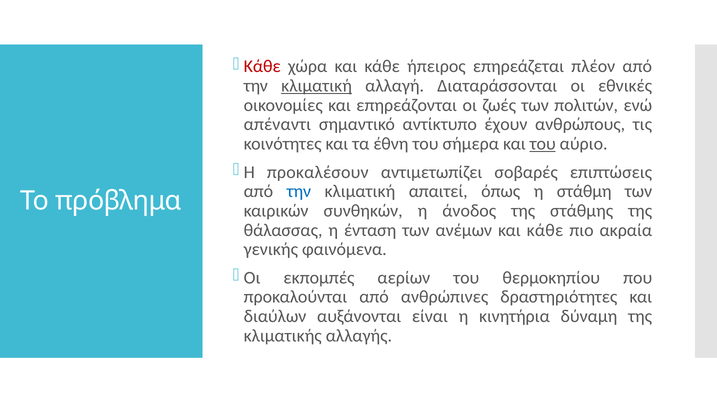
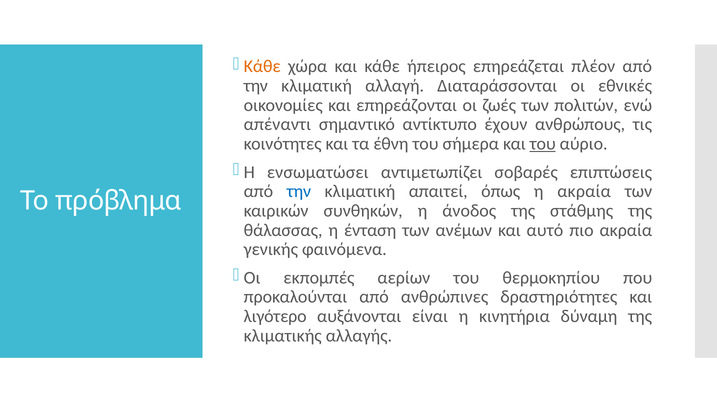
Κάθε at (262, 67) colour: red -> orange
κλιματική at (317, 86) underline: present -> none
προκαλέσουν: προκαλέσουν -> ενσωματώσει
η στάθμη: στάθμη -> ακραία
ανέμων και κάθε: κάθε -> αυτό
διαύλων: διαύλων -> λιγότερο
